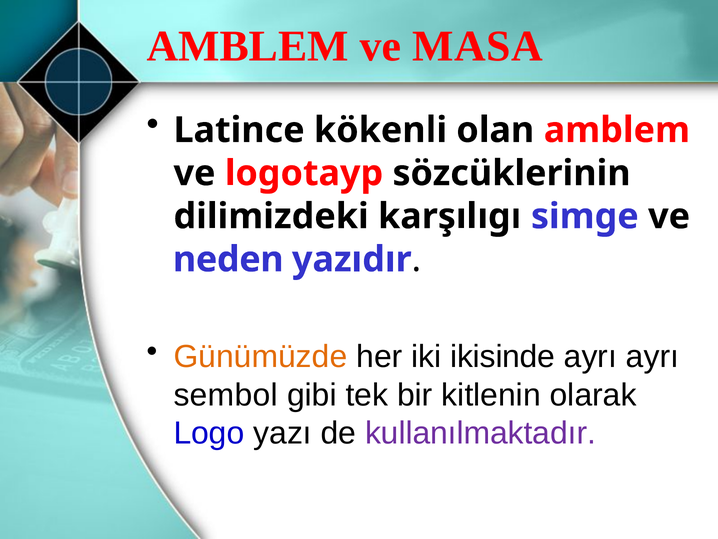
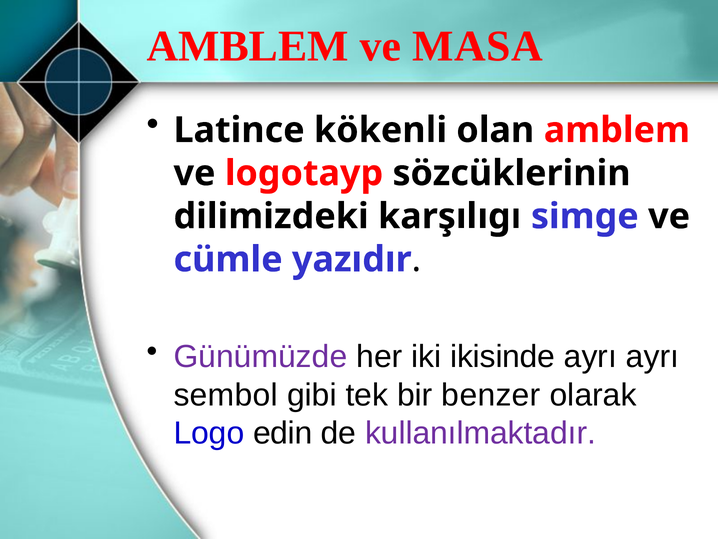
neden: neden -> cümle
Günümüzde colour: orange -> purple
kitlenin: kitlenin -> benzer
yazı: yazı -> edin
